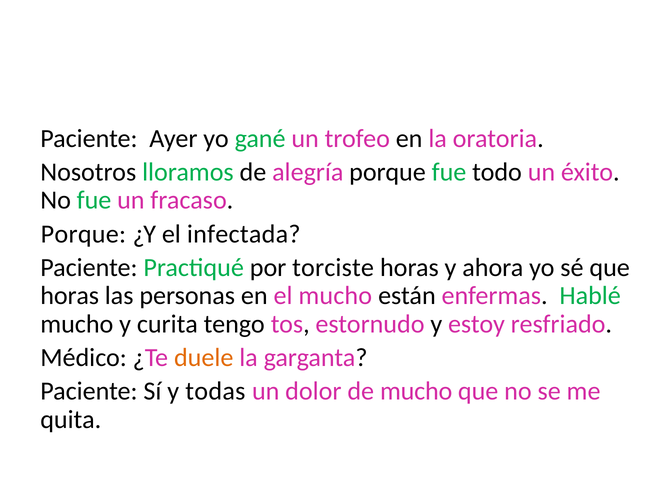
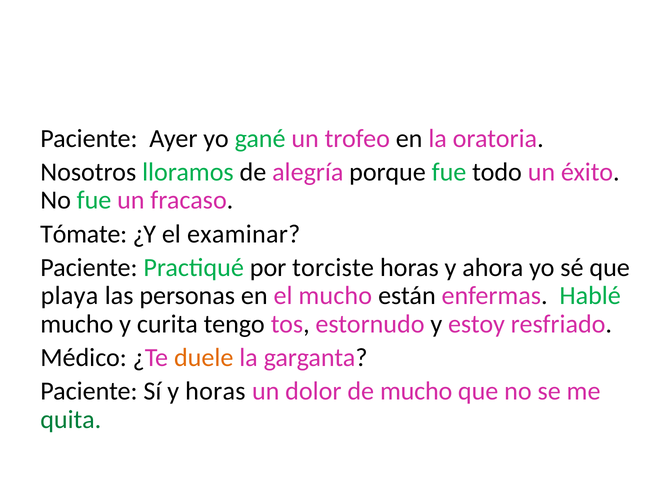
Porque at (83, 234): Porque -> Tómate
infectada: infectada -> examinar
horas at (70, 296): horas -> playa
y todas: todas -> horas
quita colour: black -> green
